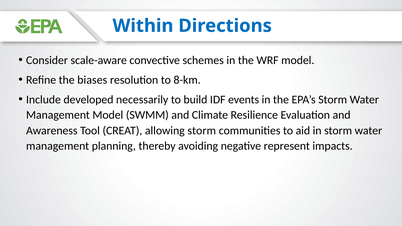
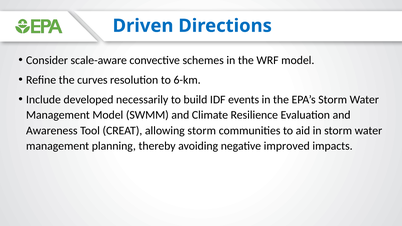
Within: Within -> Driven
biases: biases -> curves
8-km: 8-km -> 6-km
represent: represent -> improved
